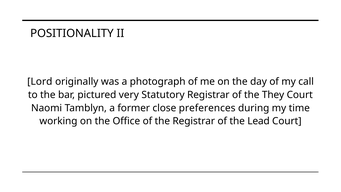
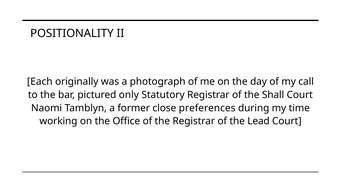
Lord: Lord -> Each
very: very -> only
They: They -> Shall
